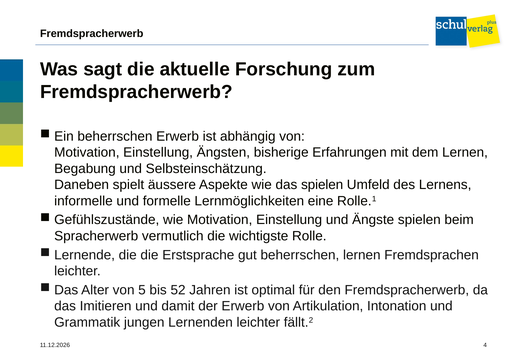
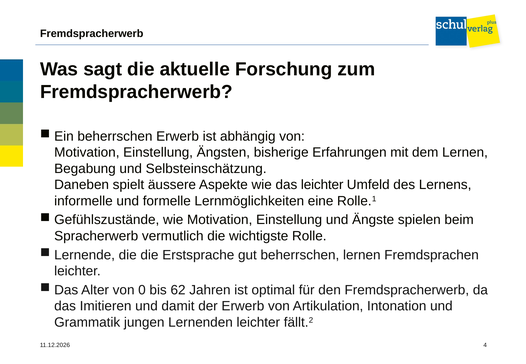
das spielen: spielen -> leichter
5: 5 -> 0
52: 52 -> 62
